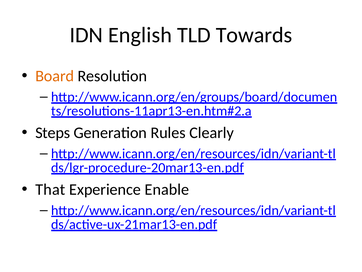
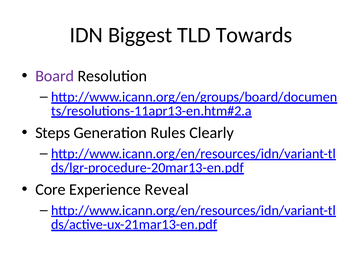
English: English -> Biggest
Board colour: orange -> purple
That: That -> Core
Enable: Enable -> Reveal
